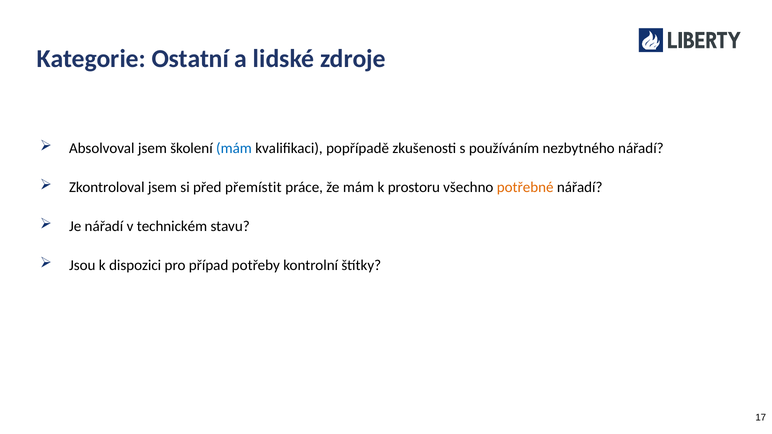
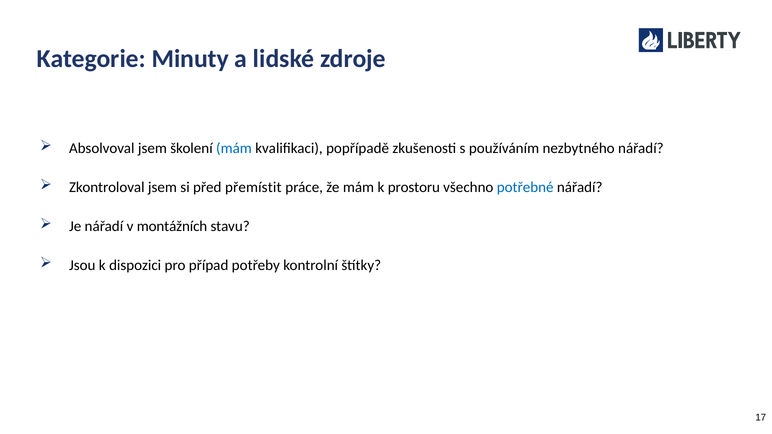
Ostatní: Ostatní -> Minuty
potřebné colour: orange -> blue
technickém: technickém -> montážních
